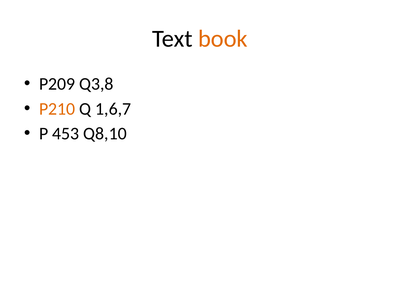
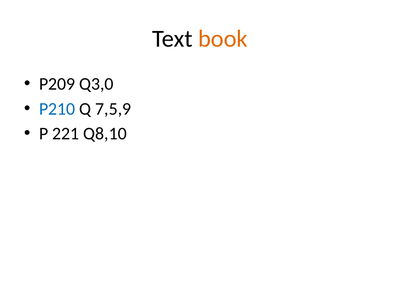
Q3,8: Q3,8 -> Q3,0
P210 colour: orange -> blue
1,6,7: 1,6,7 -> 7,5,9
453: 453 -> 221
